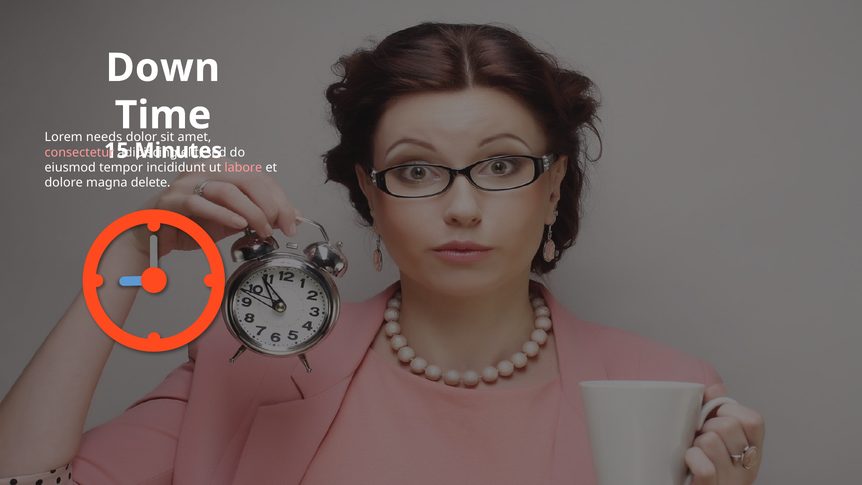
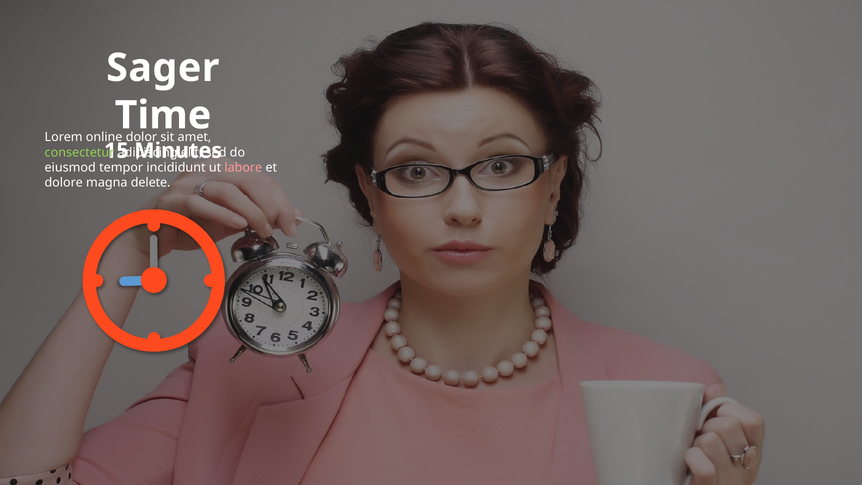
Down: Down -> Sager
needs: needs -> online
consectetur colour: pink -> light green
